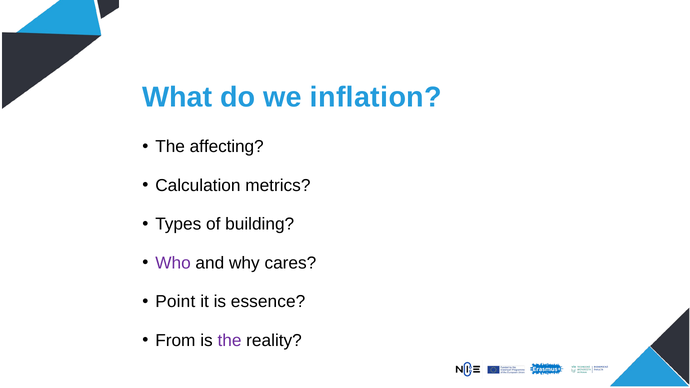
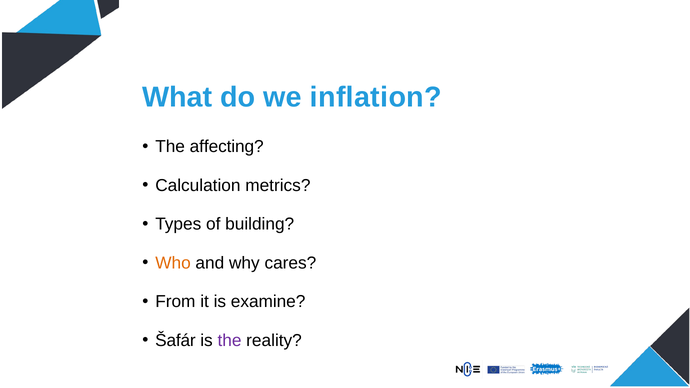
Who colour: purple -> orange
Point: Point -> From
essence: essence -> examine
From: From -> Šafár
